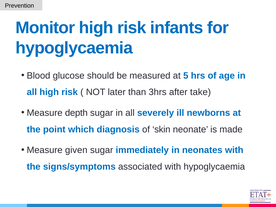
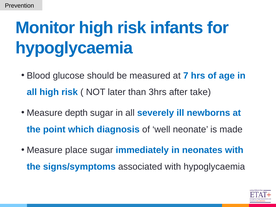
5: 5 -> 7
skin: skin -> well
given: given -> place
